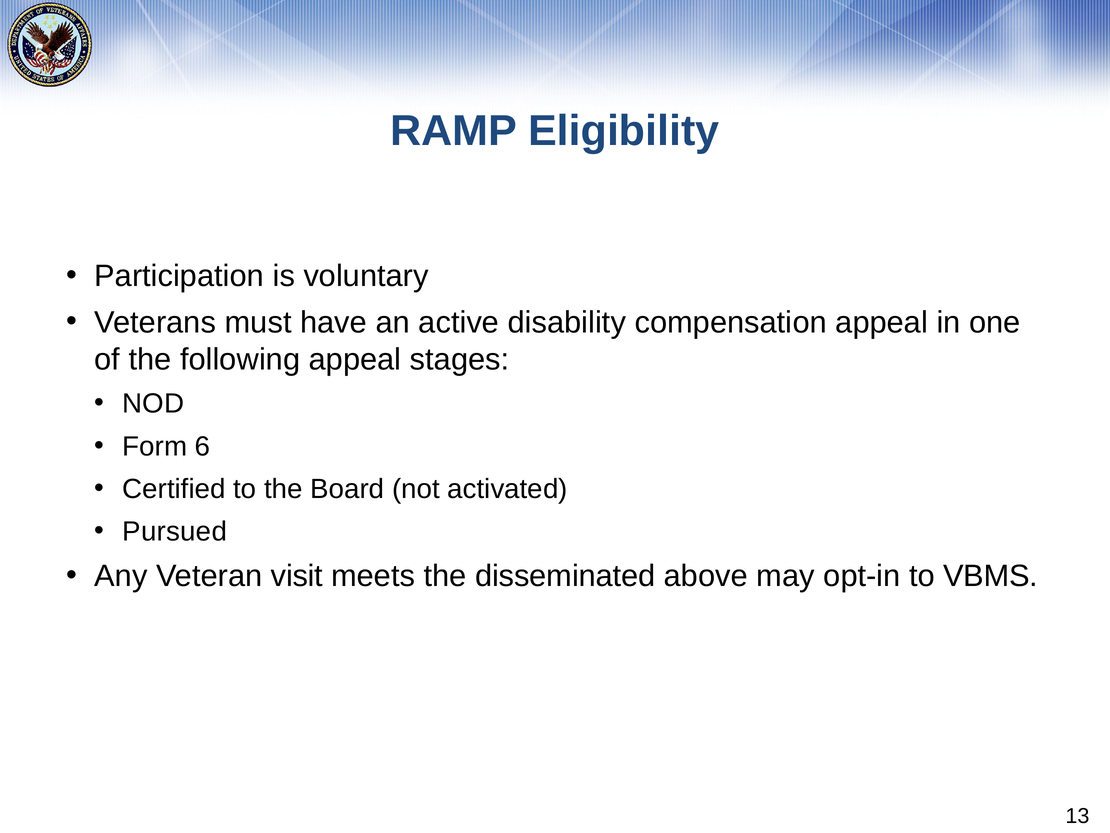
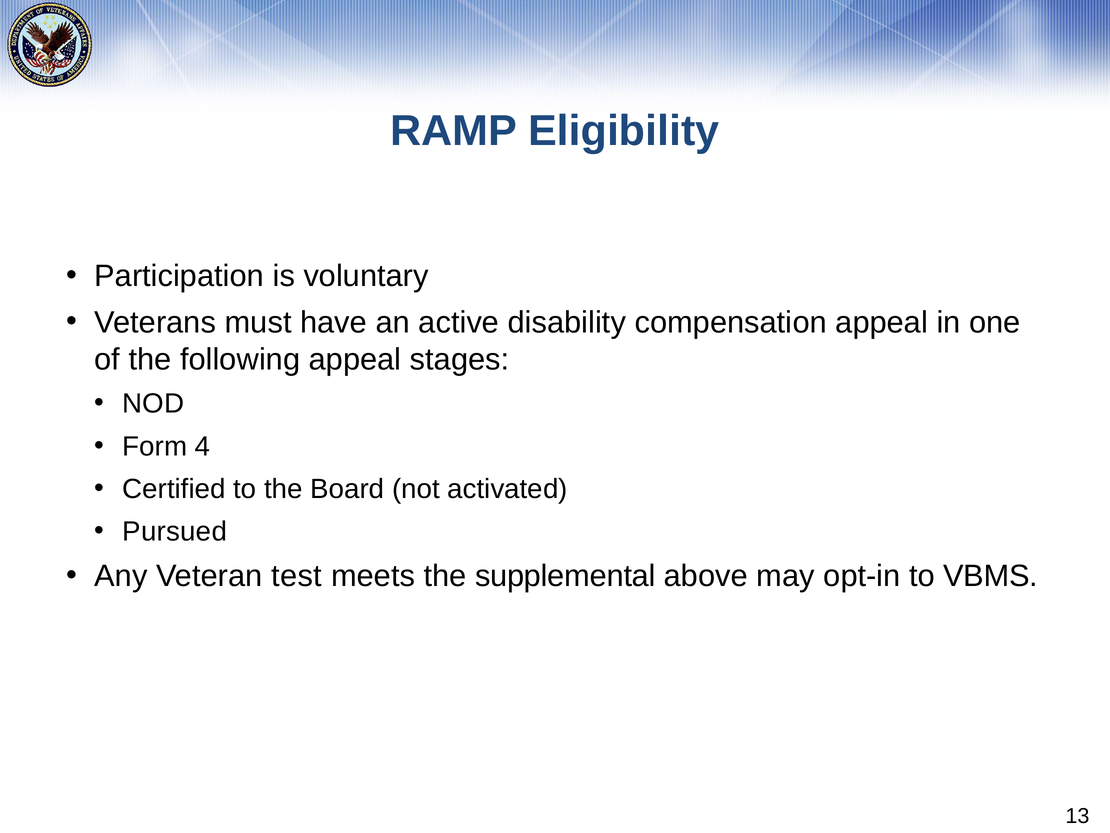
6: 6 -> 4
visit: visit -> test
disseminated: disseminated -> supplemental
